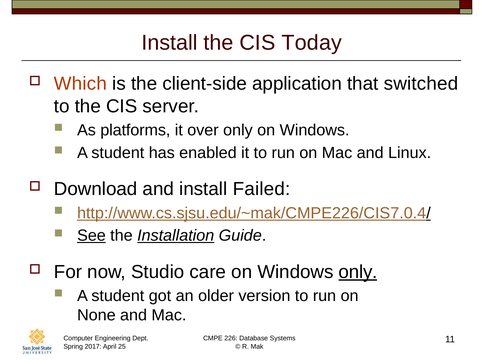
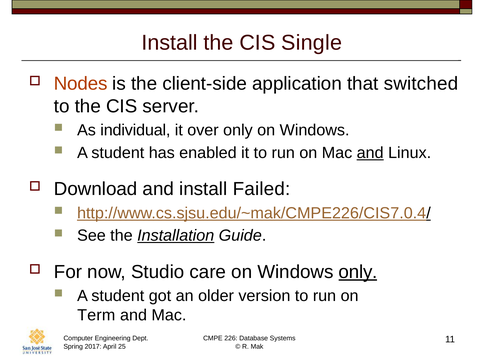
Today: Today -> Single
Which: Which -> Nodes
platforms: platforms -> individual
and at (370, 153) underline: none -> present
See underline: present -> none
None: None -> Term
